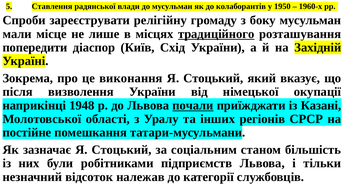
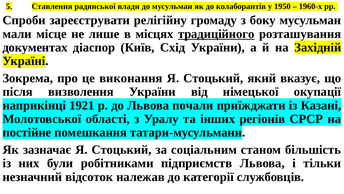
попередити: попередити -> документах
1948: 1948 -> 1921
почали underline: present -> none
